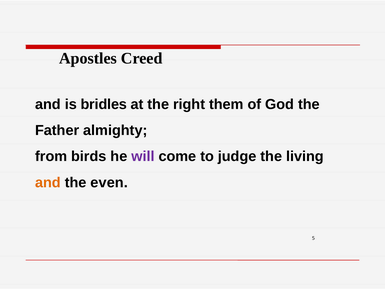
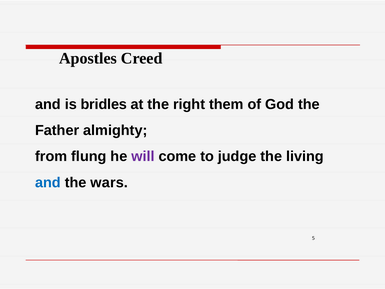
birds: birds -> flung
and at (48, 182) colour: orange -> blue
even: even -> wars
